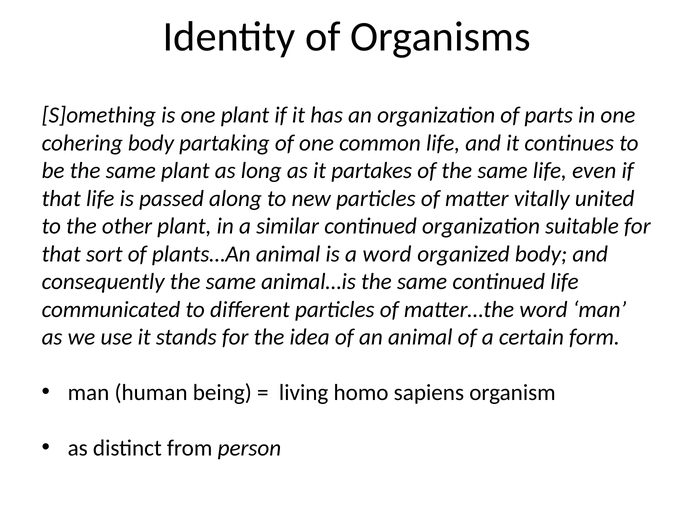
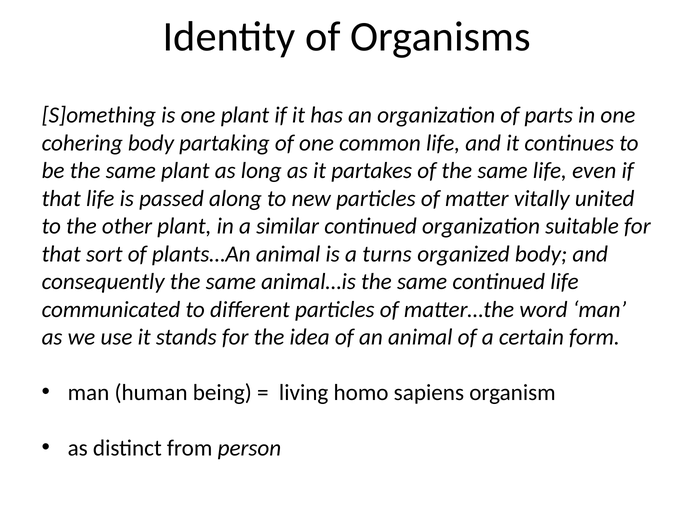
a word: word -> turns
